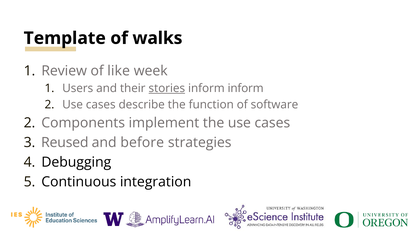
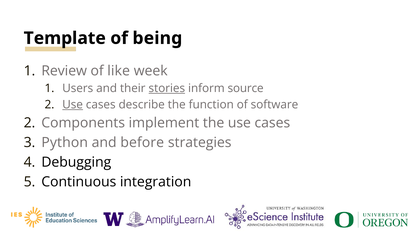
walks: walks -> being
inform inform: inform -> source
Use at (73, 105) underline: none -> present
Reused: Reused -> Python
